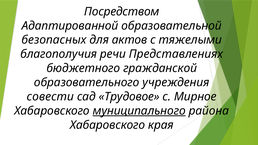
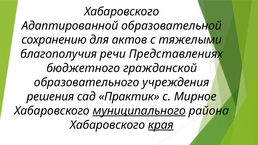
Посредством at (122, 12): Посредством -> Хабаровского
безопасных: безопасных -> сохранению
совести: совести -> решения
Трудовое: Трудовое -> Практик
края underline: none -> present
